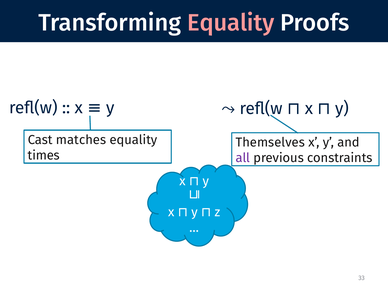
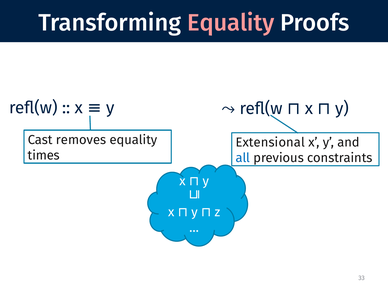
matches: matches -> removes
Themselves: Themselves -> Extensional
all colour: purple -> blue
